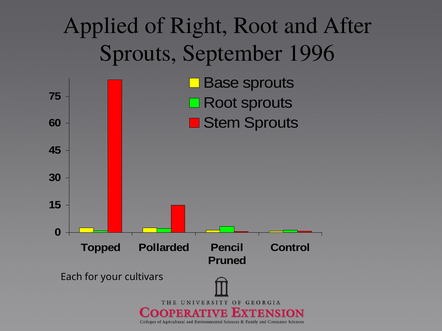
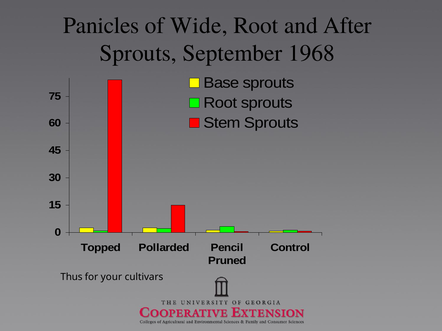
Applied: Applied -> Panicles
Right: Right -> Wide
1996: 1996 -> 1968
Each: Each -> Thus
